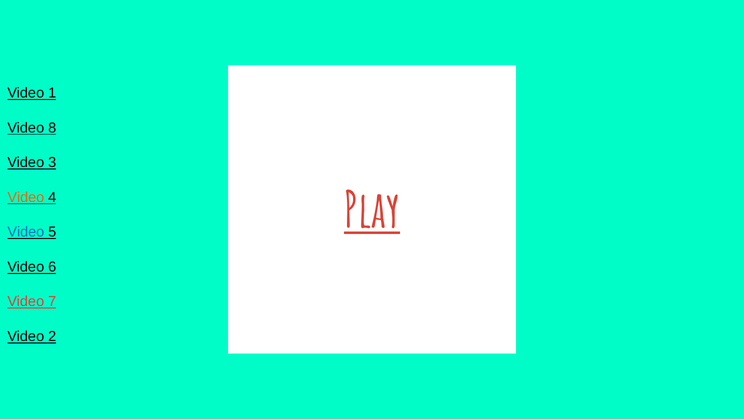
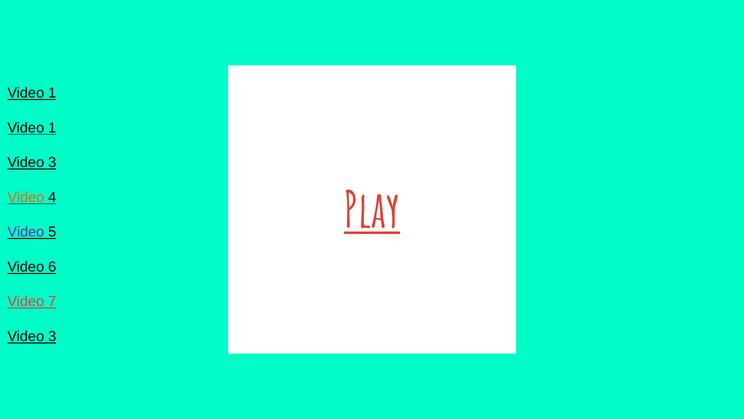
8 at (52, 128): 8 -> 1
Video at (26, 232) colour: blue -> purple
2 at (52, 336): 2 -> 3
